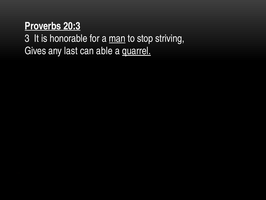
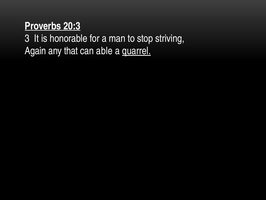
man underline: present -> none
Gives: Gives -> Again
last: last -> that
